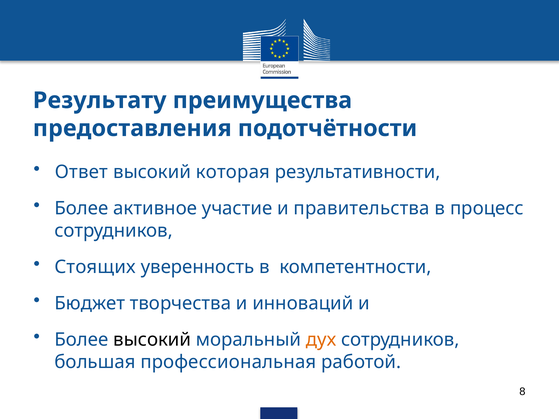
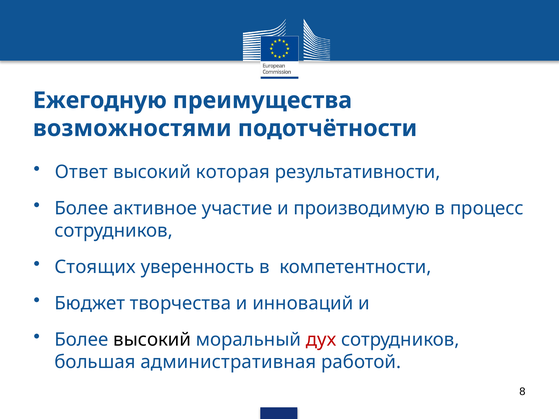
Результату: Результату -> Ежегодную
предоставления: предоставления -> возможностями
правительства: правительства -> производимую
дух colour: orange -> red
профессиональная: профессиональная -> административная
